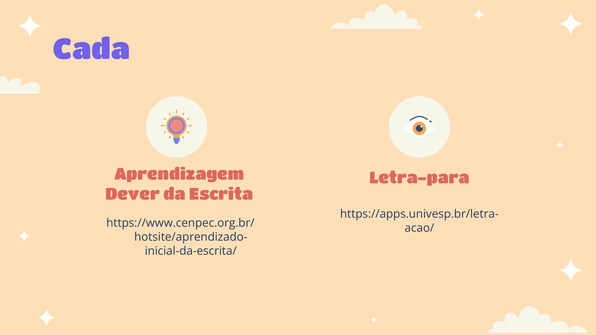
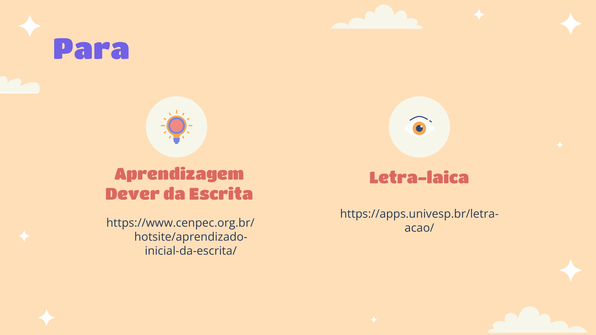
Cada: Cada -> Para
Letra-para: Letra-para -> Letra-laica
